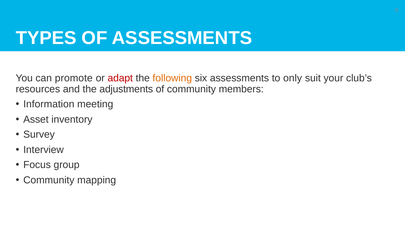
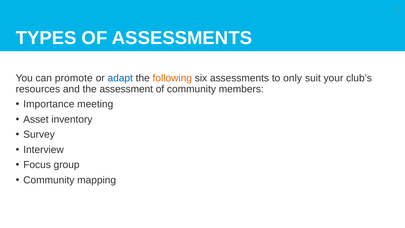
adapt colour: red -> blue
adjustments: adjustments -> assessment
Information: Information -> Importance
